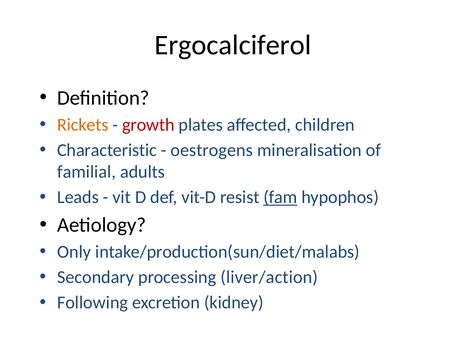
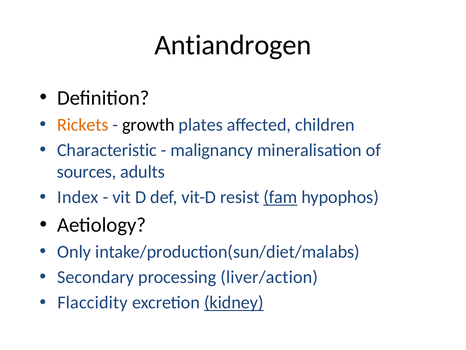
Ergocalciferol: Ergocalciferol -> Antiandrogen
growth colour: red -> black
oestrogens: oestrogens -> malignancy
familial: familial -> sources
Leads: Leads -> Index
Following: Following -> Flaccidity
kidney underline: none -> present
